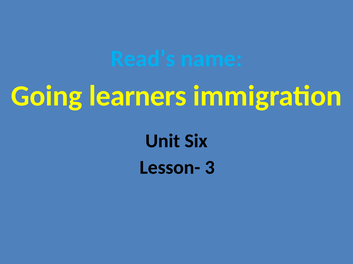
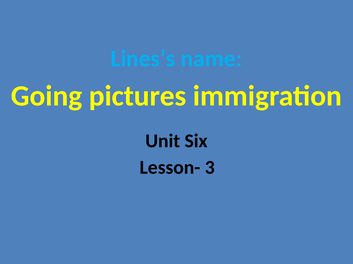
Read’s: Read’s -> Lines’s
learners: learners -> pictures
